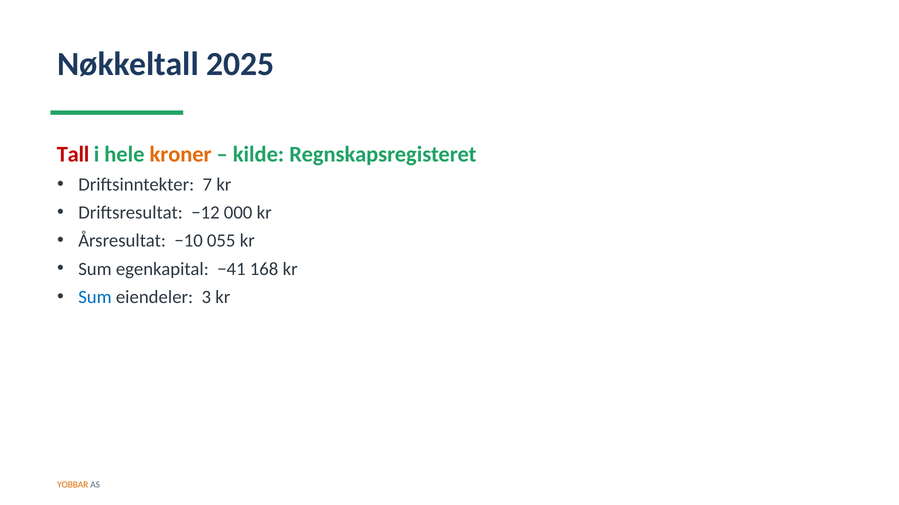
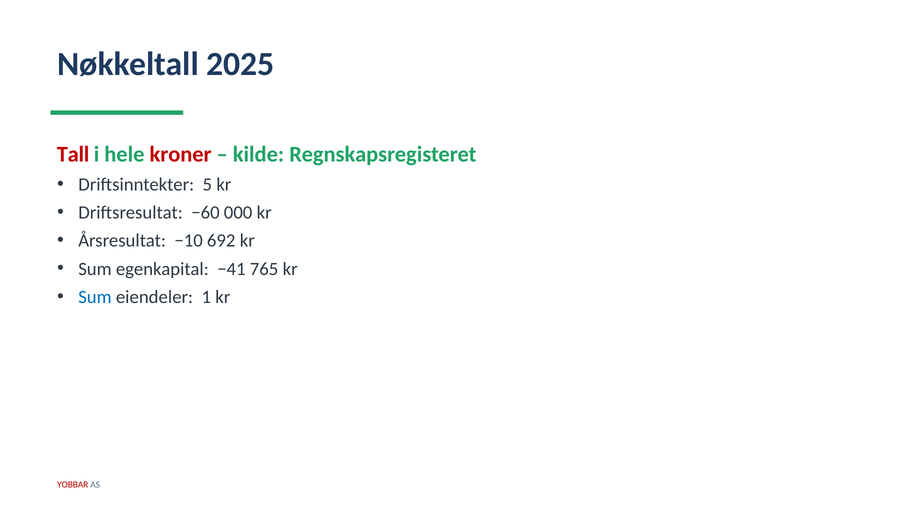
kroner colour: orange -> red
7: 7 -> 5
−12: −12 -> −60
055: 055 -> 692
168: 168 -> 765
3: 3 -> 1
YOBBAR colour: orange -> red
